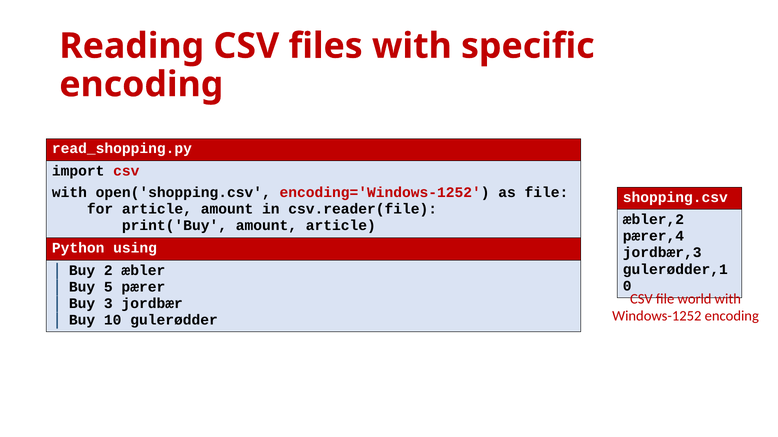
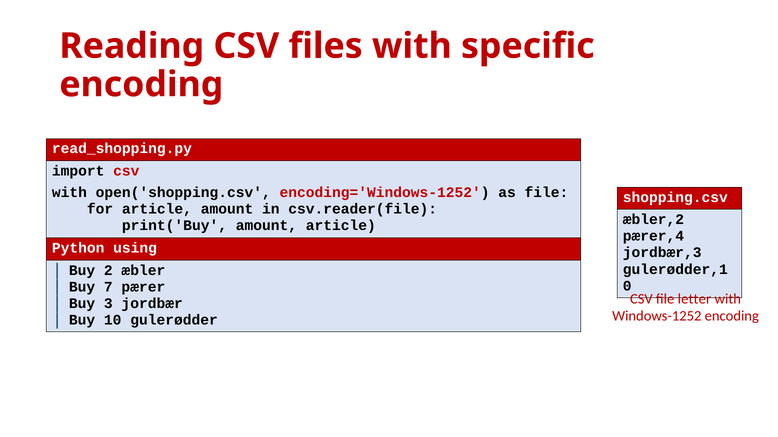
5: 5 -> 7
world: world -> letter
